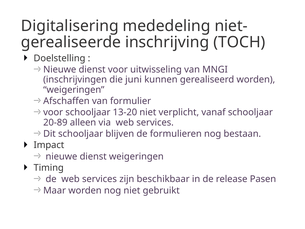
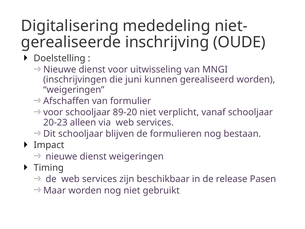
TOCH: TOCH -> OUDE
13-20: 13-20 -> 89-20
20-89: 20-89 -> 20-23
